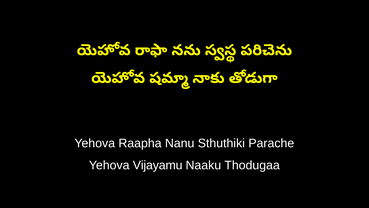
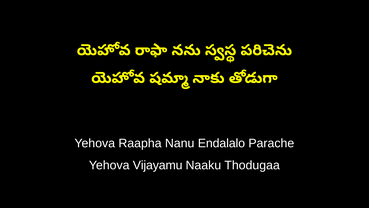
Sthuthiki: Sthuthiki -> Endalalo
